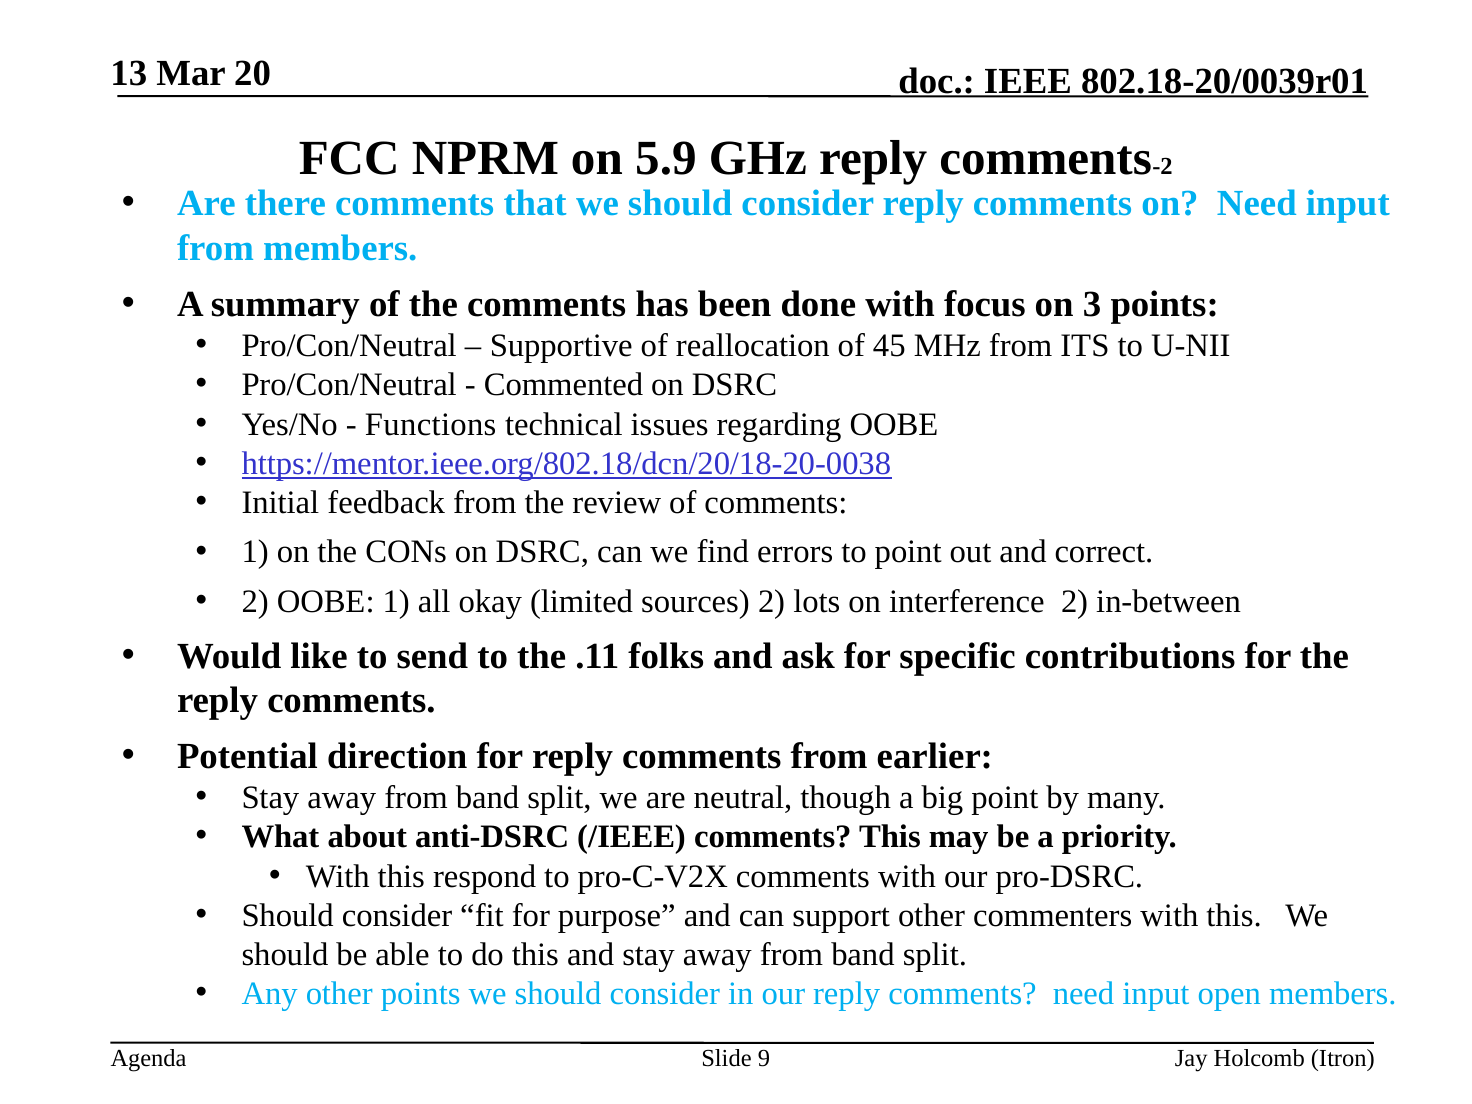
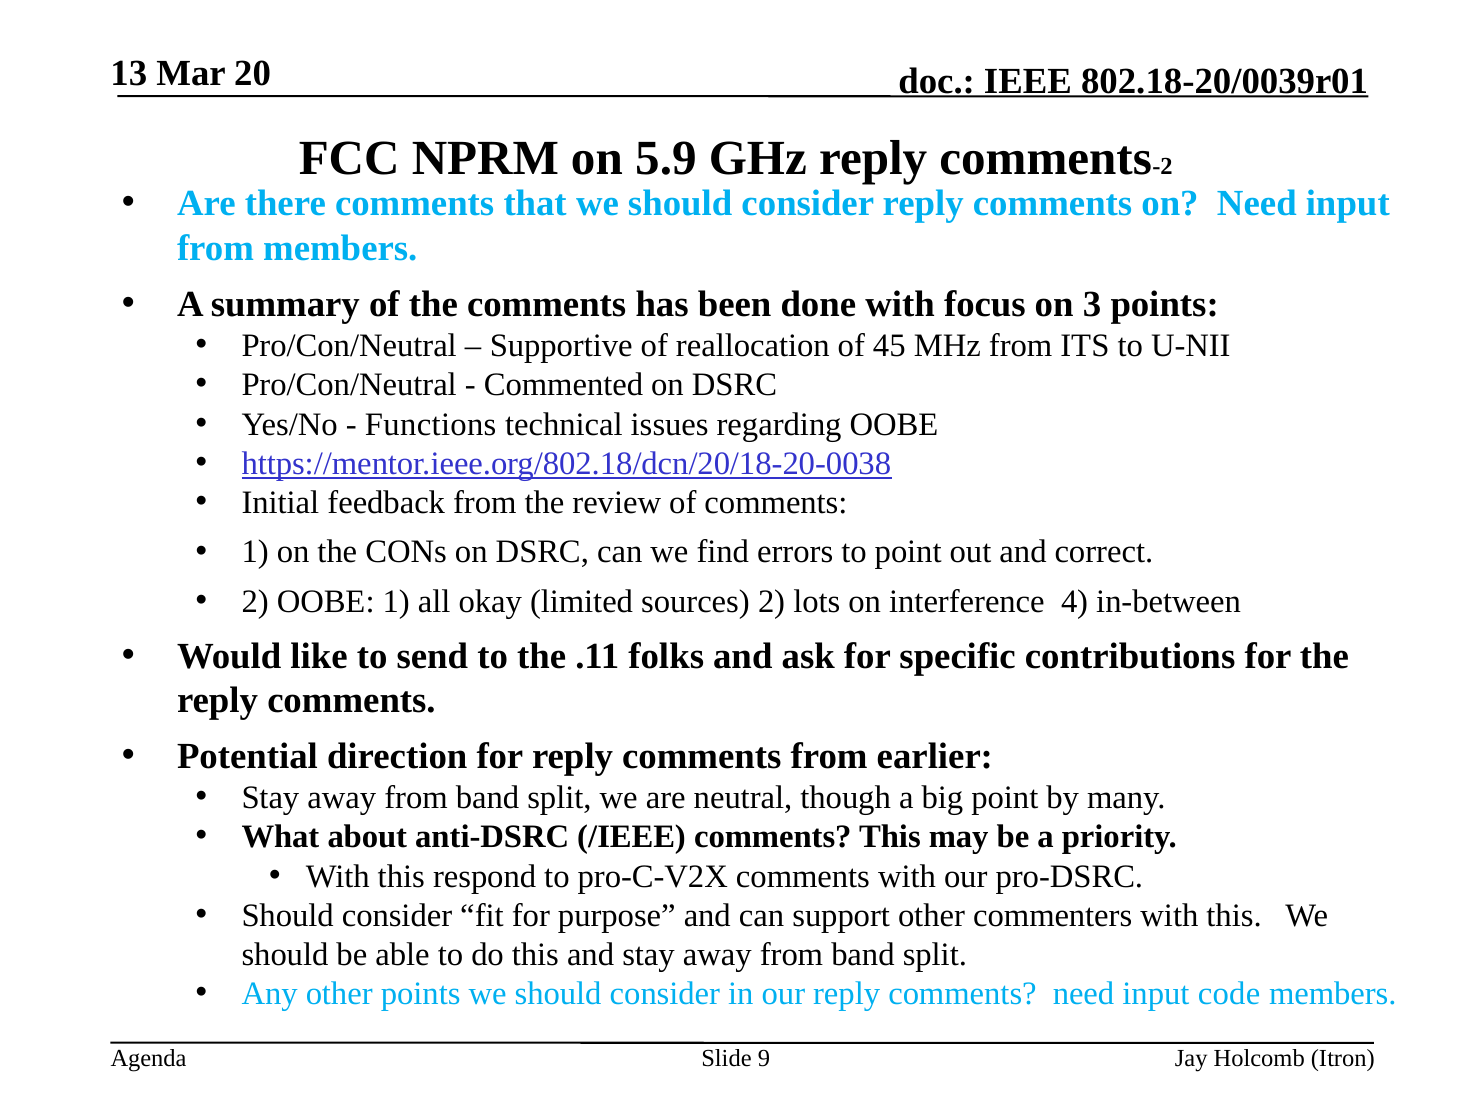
interference 2: 2 -> 4
open: open -> code
